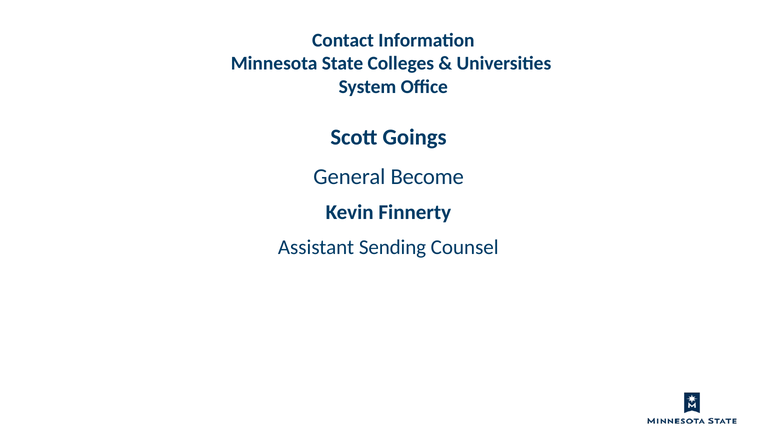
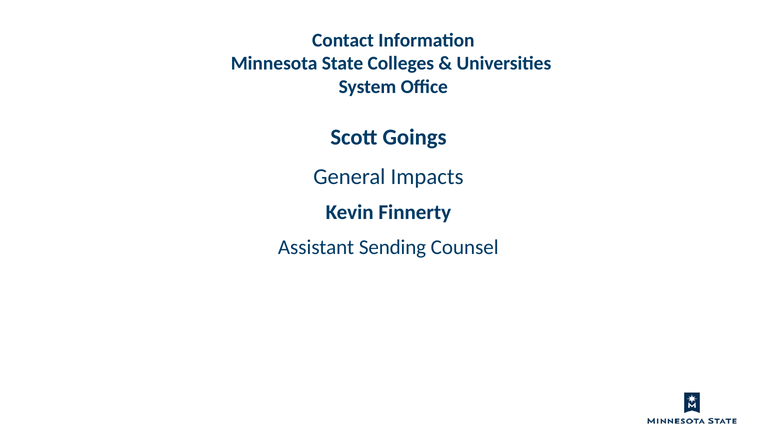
Become: Become -> Impacts
